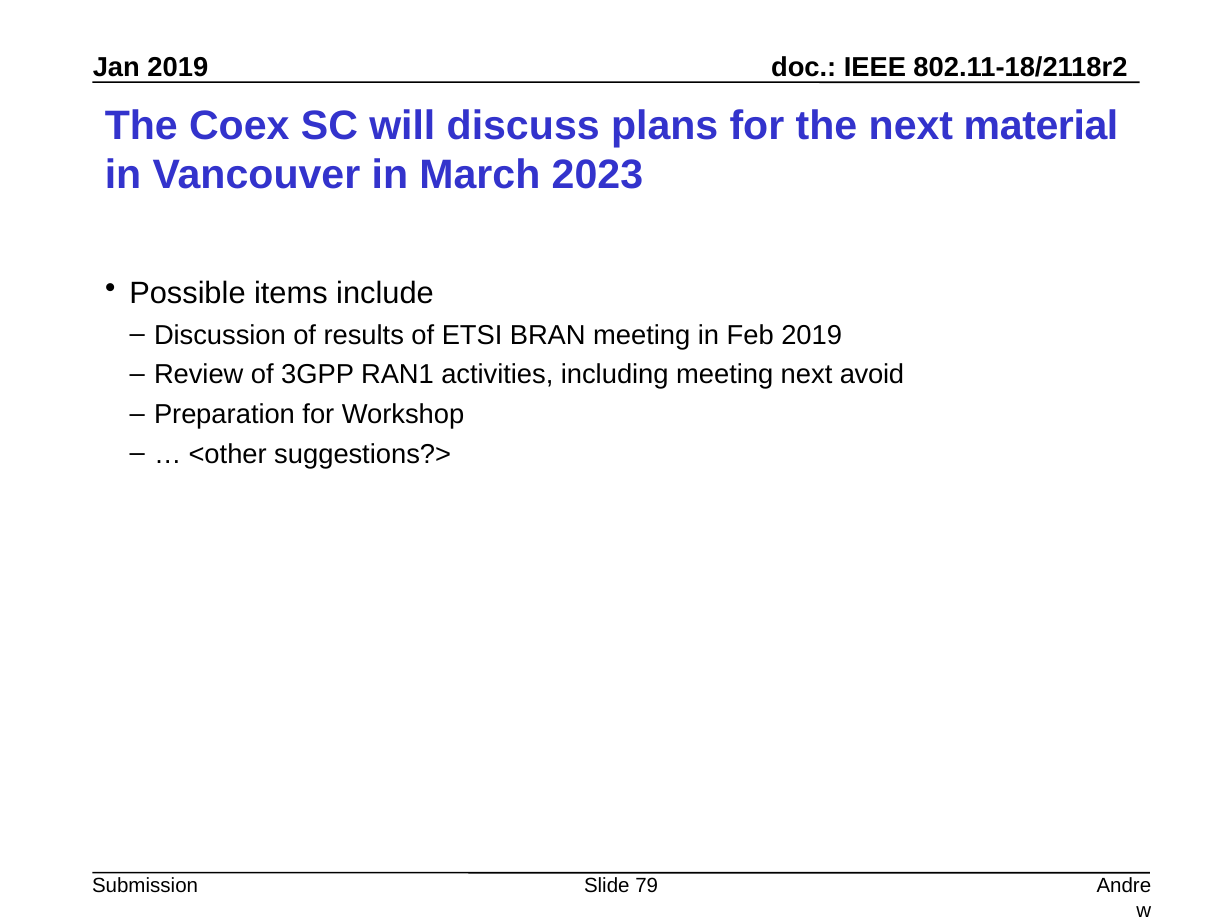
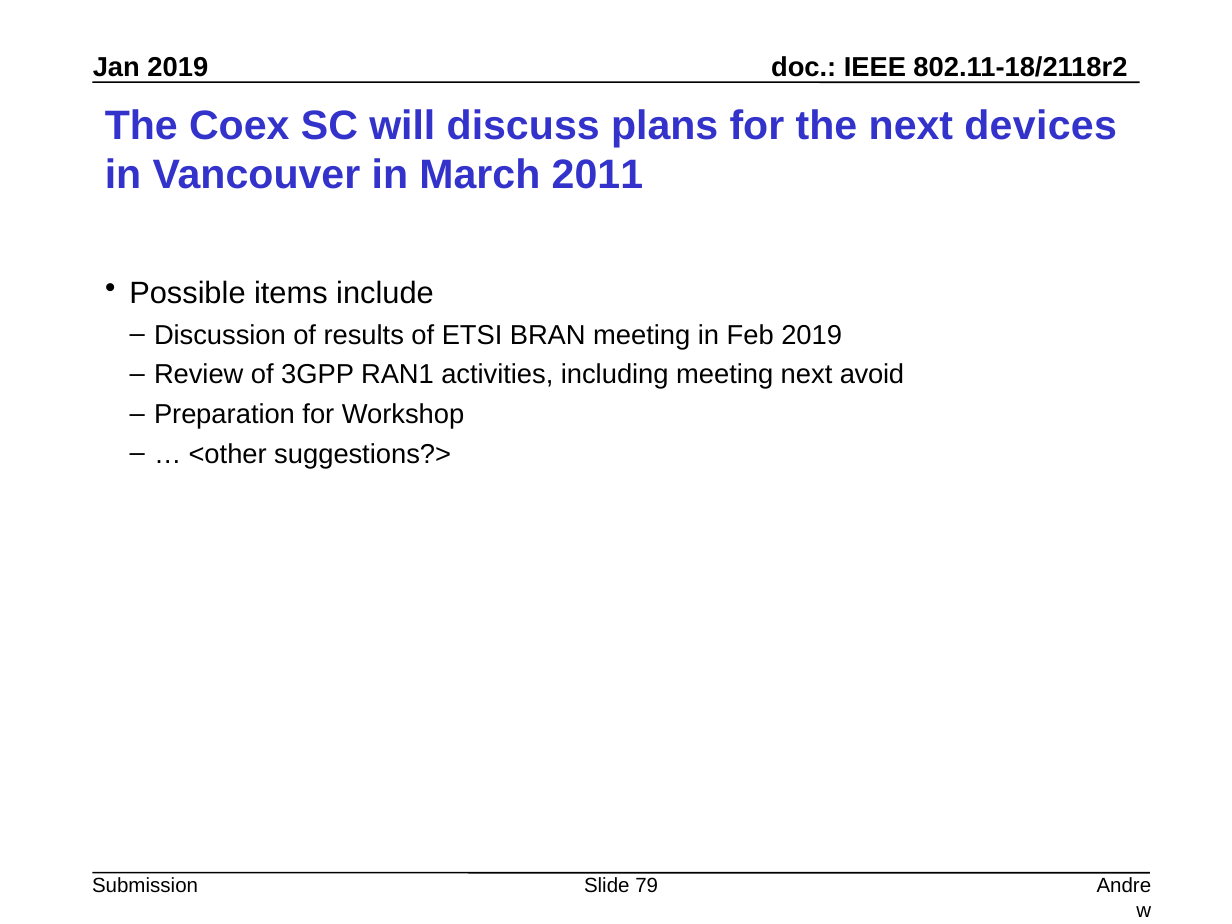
material: material -> devices
2023: 2023 -> 2011
